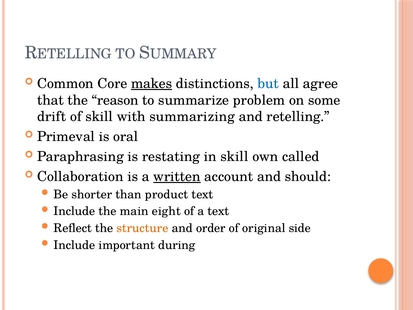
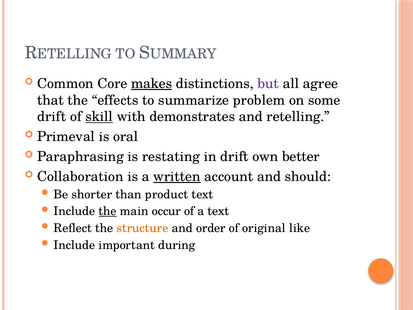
but colour: blue -> purple
reason: reason -> effects
skill at (99, 117) underline: none -> present
summarizing: summarizing -> demonstrates
in skill: skill -> drift
called: called -> better
the at (108, 211) underline: none -> present
eight: eight -> occur
side: side -> like
